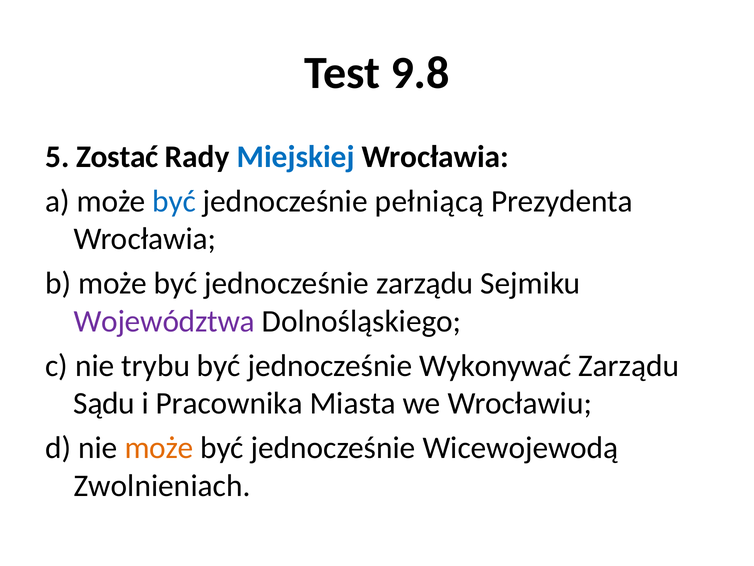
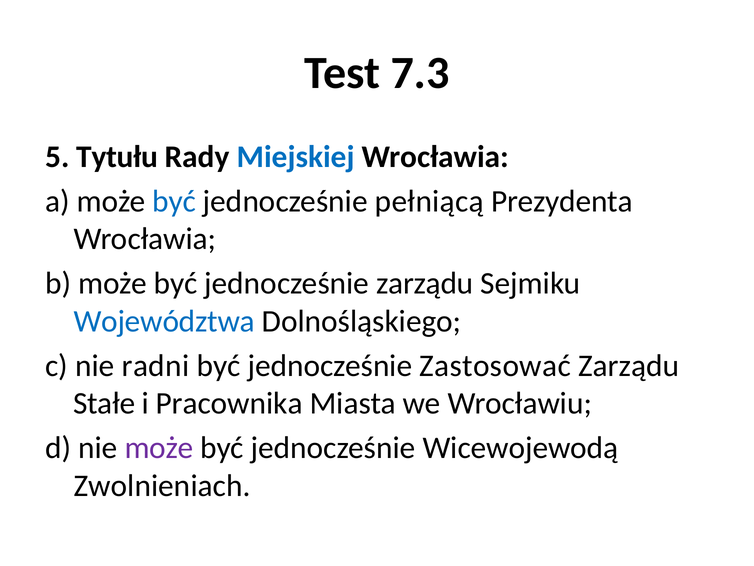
9.8: 9.8 -> 7.3
Zostać: Zostać -> Tytułu
Województwa colour: purple -> blue
trybu: trybu -> radni
Wykonywać: Wykonywać -> Zastosować
Sądu: Sądu -> Stałe
może at (159, 447) colour: orange -> purple
